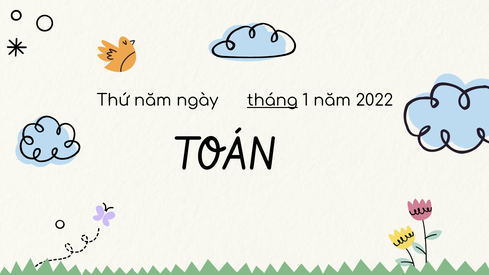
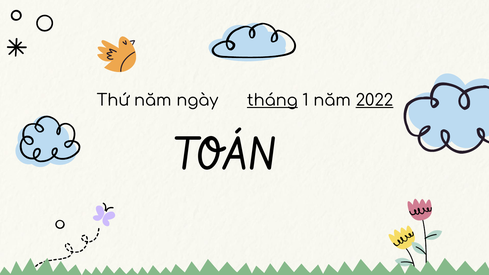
2022 underline: none -> present
